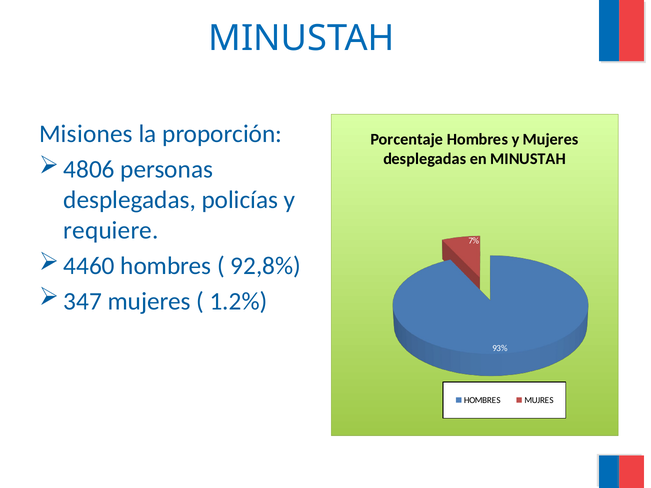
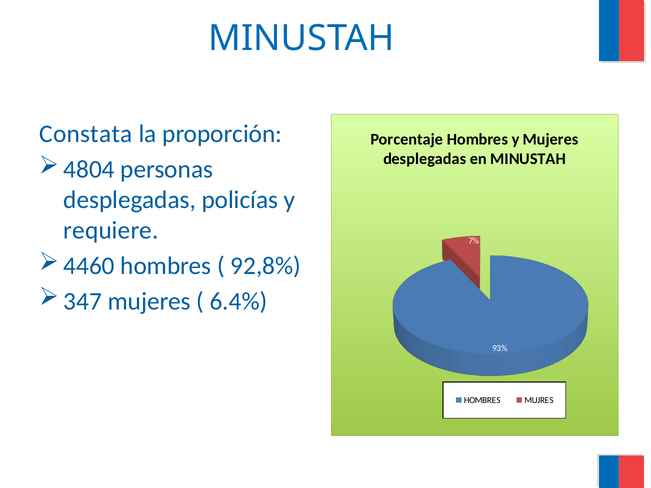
Misiones: Misiones -> Constata
4806: 4806 -> 4804
1.2%: 1.2% -> 6.4%
